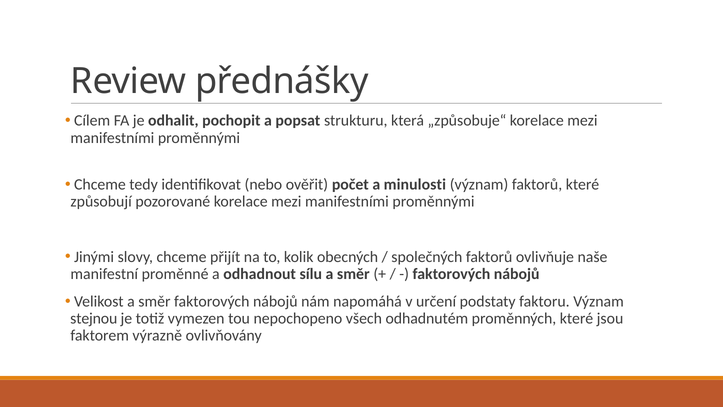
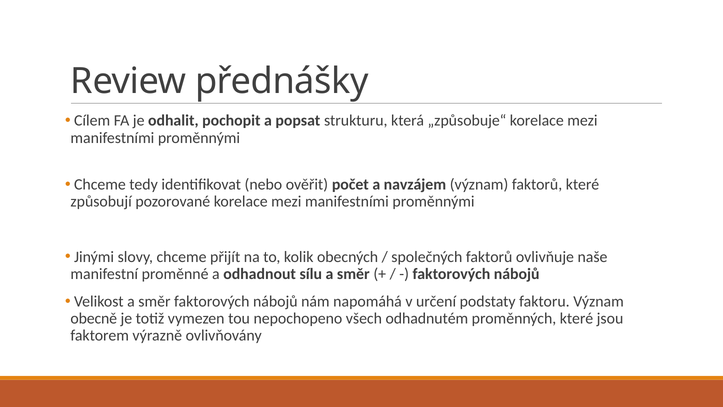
minulosti: minulosti -> navzájem
stejnou: stejnou -> obecně
